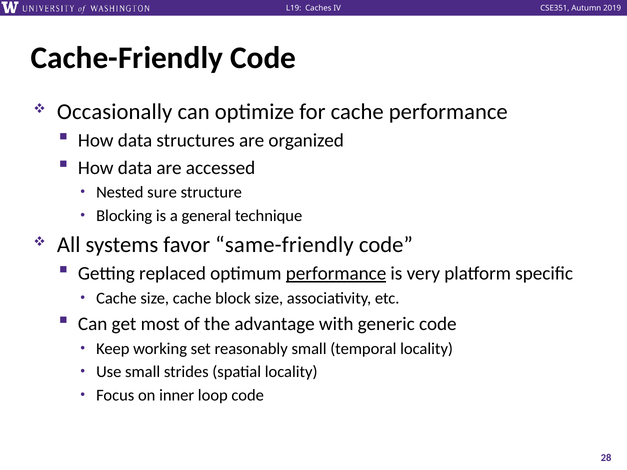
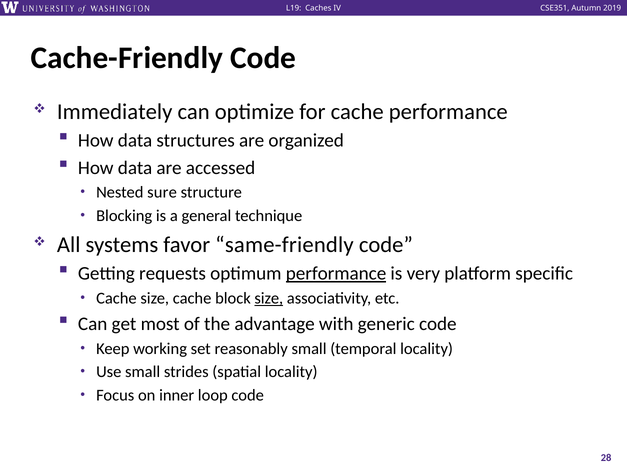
Occasionally: Occasionally -> Immediately
replaced: replaced -> requests
size at (269, 298) underline: none -> present
